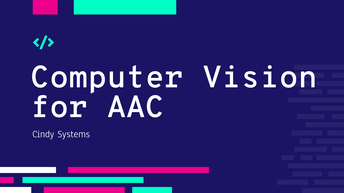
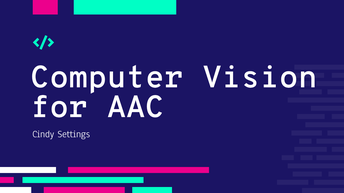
Systems: Systems -> Settings
